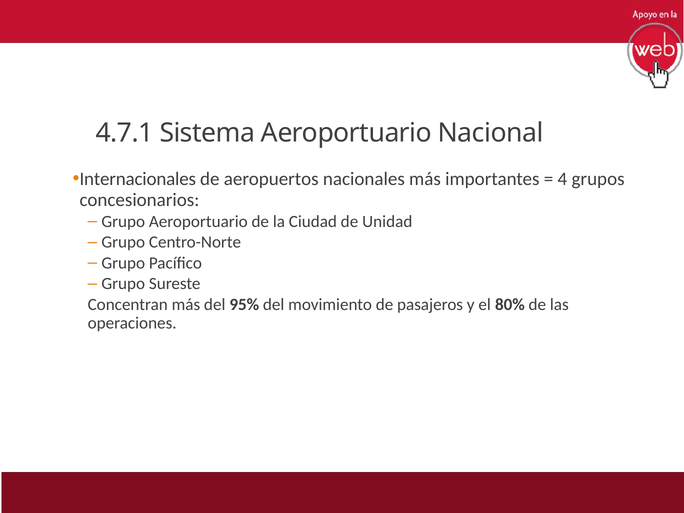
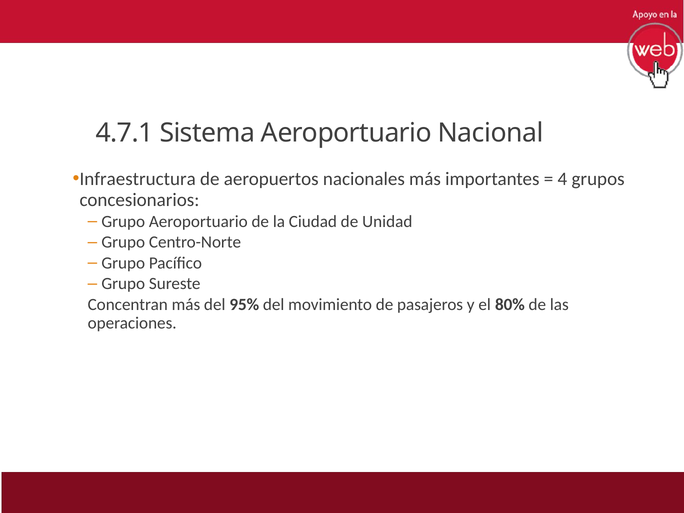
Internacionales: Internacionales -> Infraestructura
